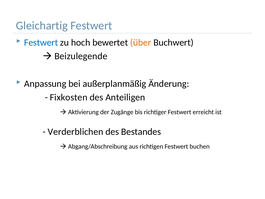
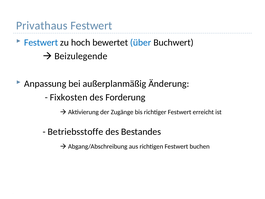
Gleichartig: Gleichartig -> Privathaus
über colour: orange -> blue
Anteiligen: Anteiligen -> Forderung
Verderblichen: Verderblichen -> Betriebsstoffe
